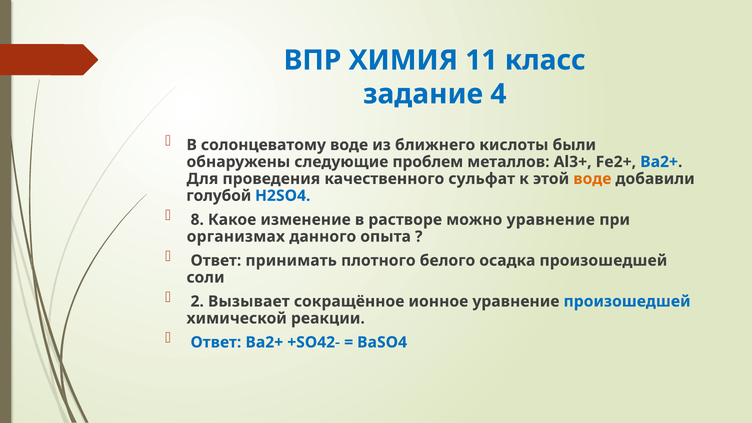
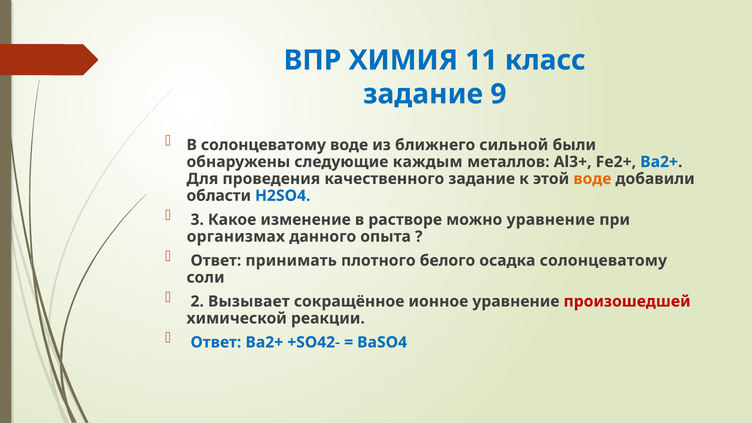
4: 4 -> 9
кислоты: кислоты -> сильной
проблем: проблем -> каждым
качественного сульфат: сульфат -> задание
голубой: голубой -> области
8: 8 -> 3
осадка произошедшей: произошедшей -> солонцеватому
произошедшей at (627, 301) colour: blue -> red
